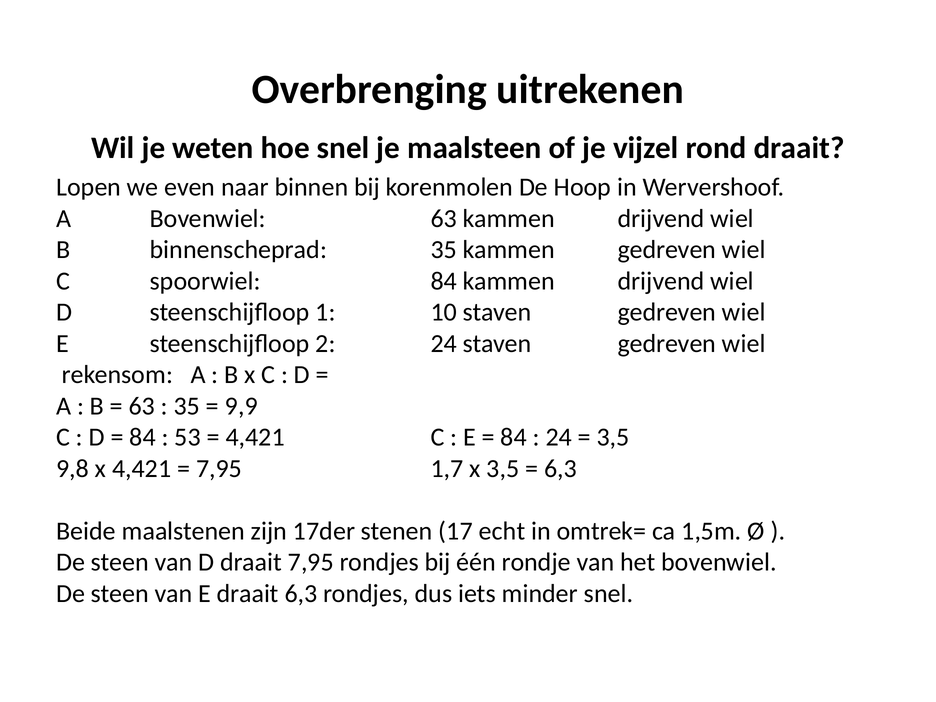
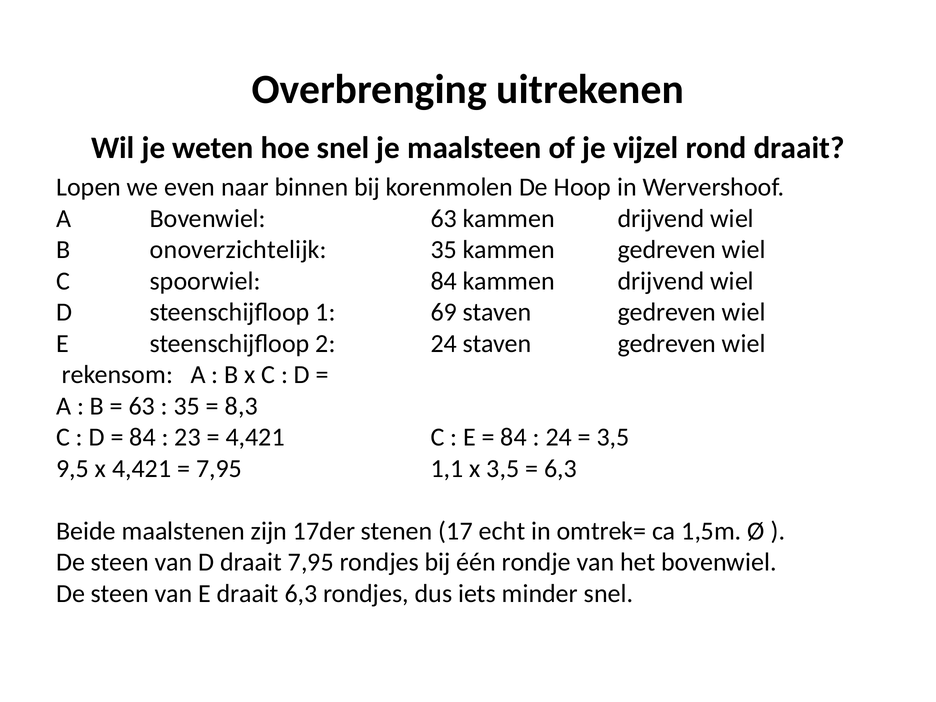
binnenscheprad: binnenscheprad -> onoverzichtelijk
10: 10 -> 69
9,9: 9,9 -> 8,3
53: 53 -> 23
9,8: 9,8 -> 9,5
1,7: 1,7 -> 1,1
